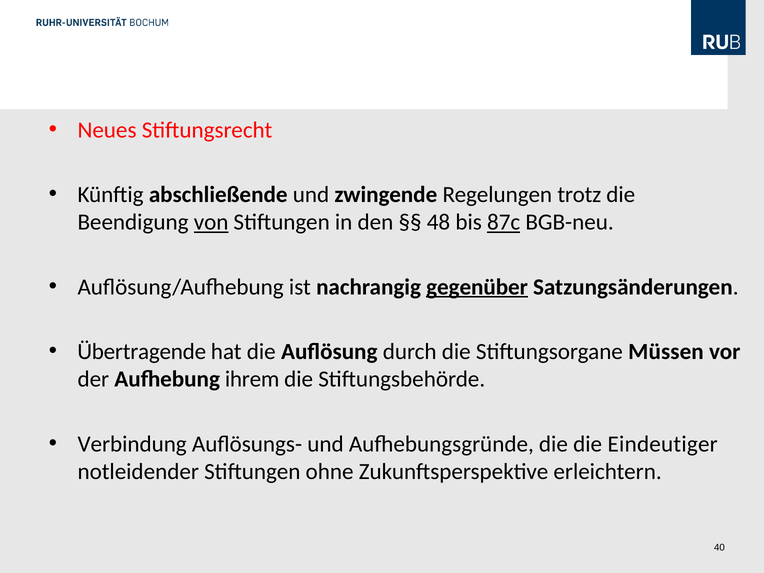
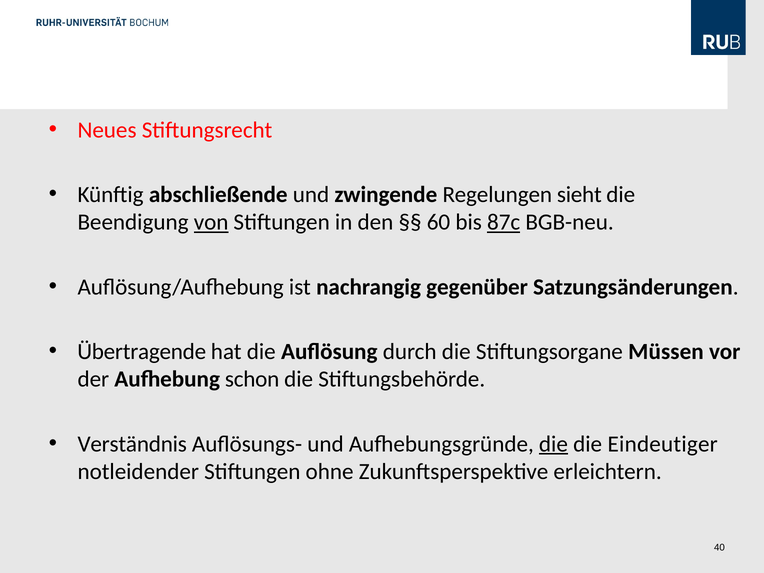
trotz: trotz -> sieht
48: 48 -> 60
gegenüber underline: present -> none
ihrem: ihrem -> schon
Verbindung: Verbindung -> Verständnis
die at (553, 444) underline: none -> present
